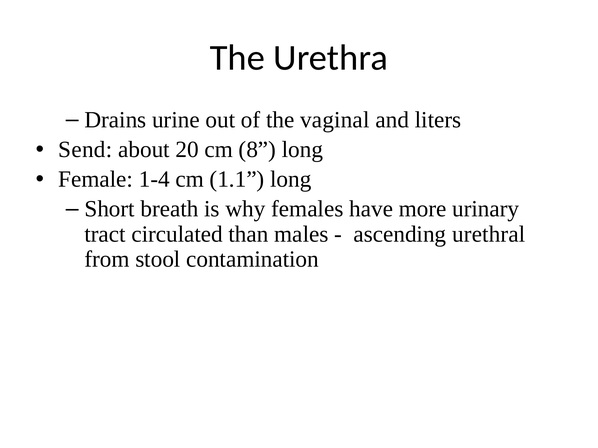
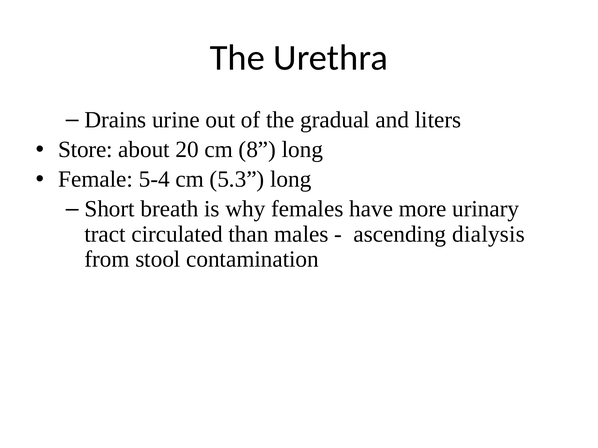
vaginal: vaginal -> gradual
Send: Send -> Store
1-4: 1-4 -> 5-4
1.1: 1.1 -> 5.3
urethral: urethral -> dialysis
